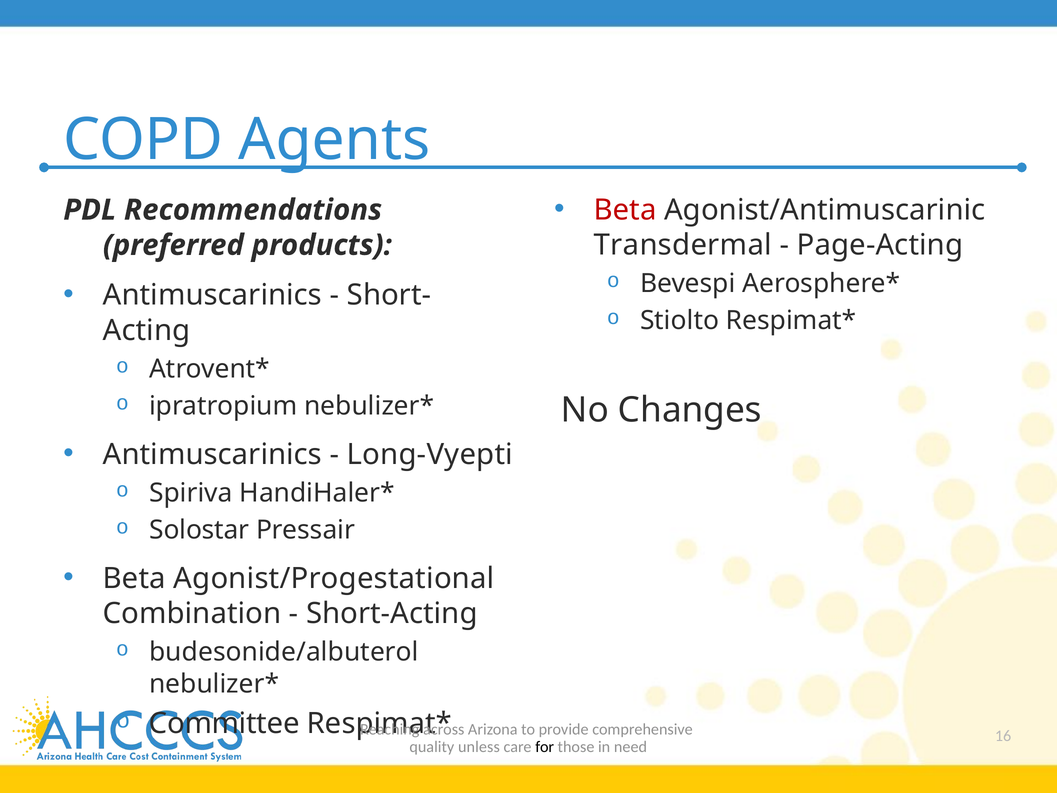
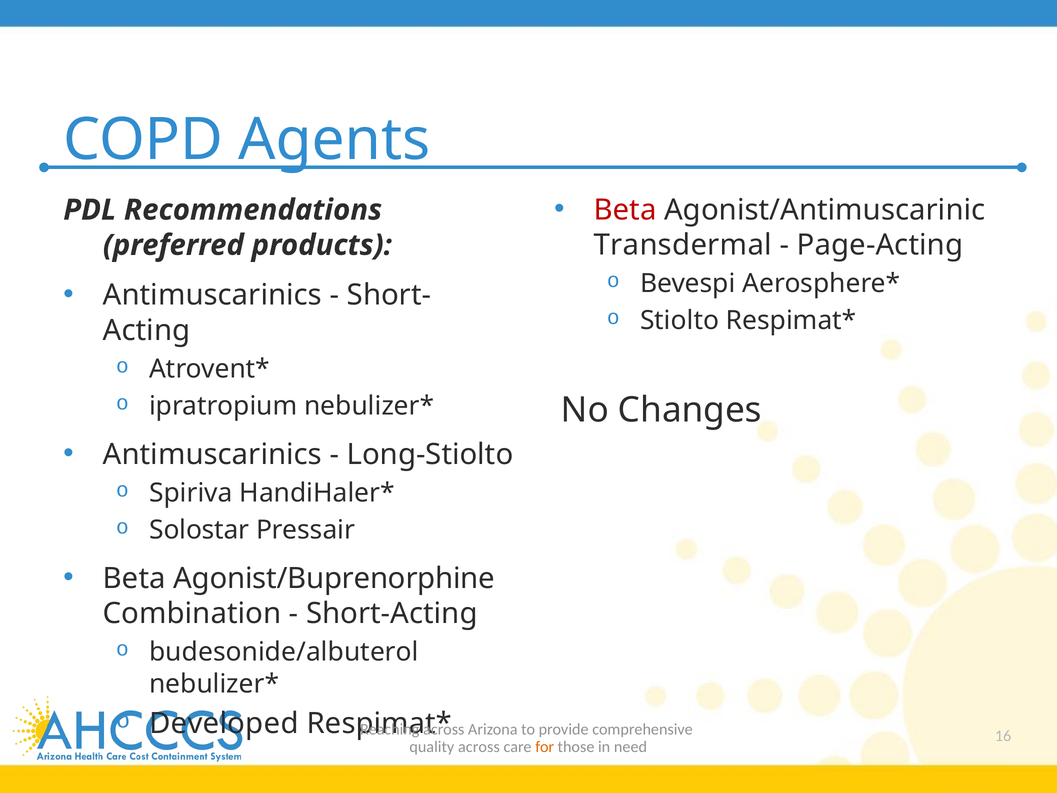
Long-Vyepti: Long-Vyepti -> Long-Stiolto
Agonist/Progestational: Agonist/Progestational -> Agonist/Buprenorphine
Committee: Committee -> Developed
quality unless: unless -> across
for colour: black -> orange
